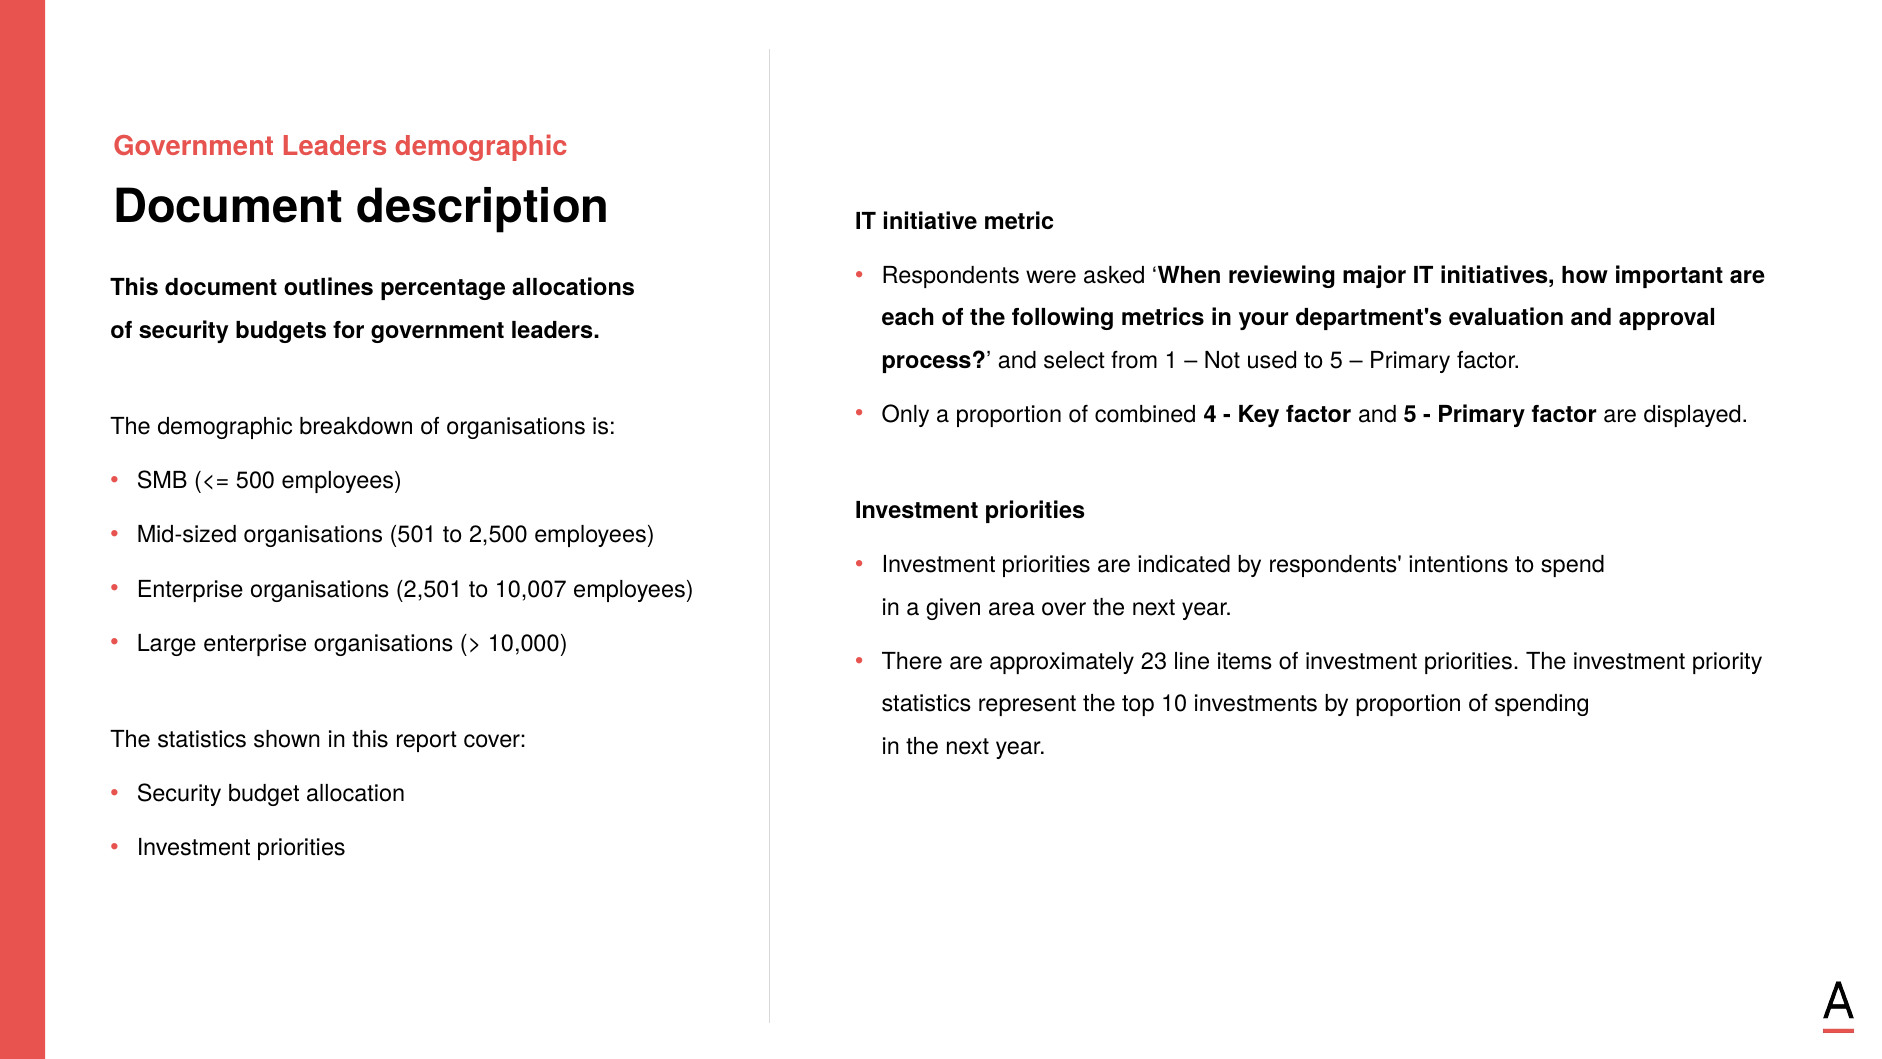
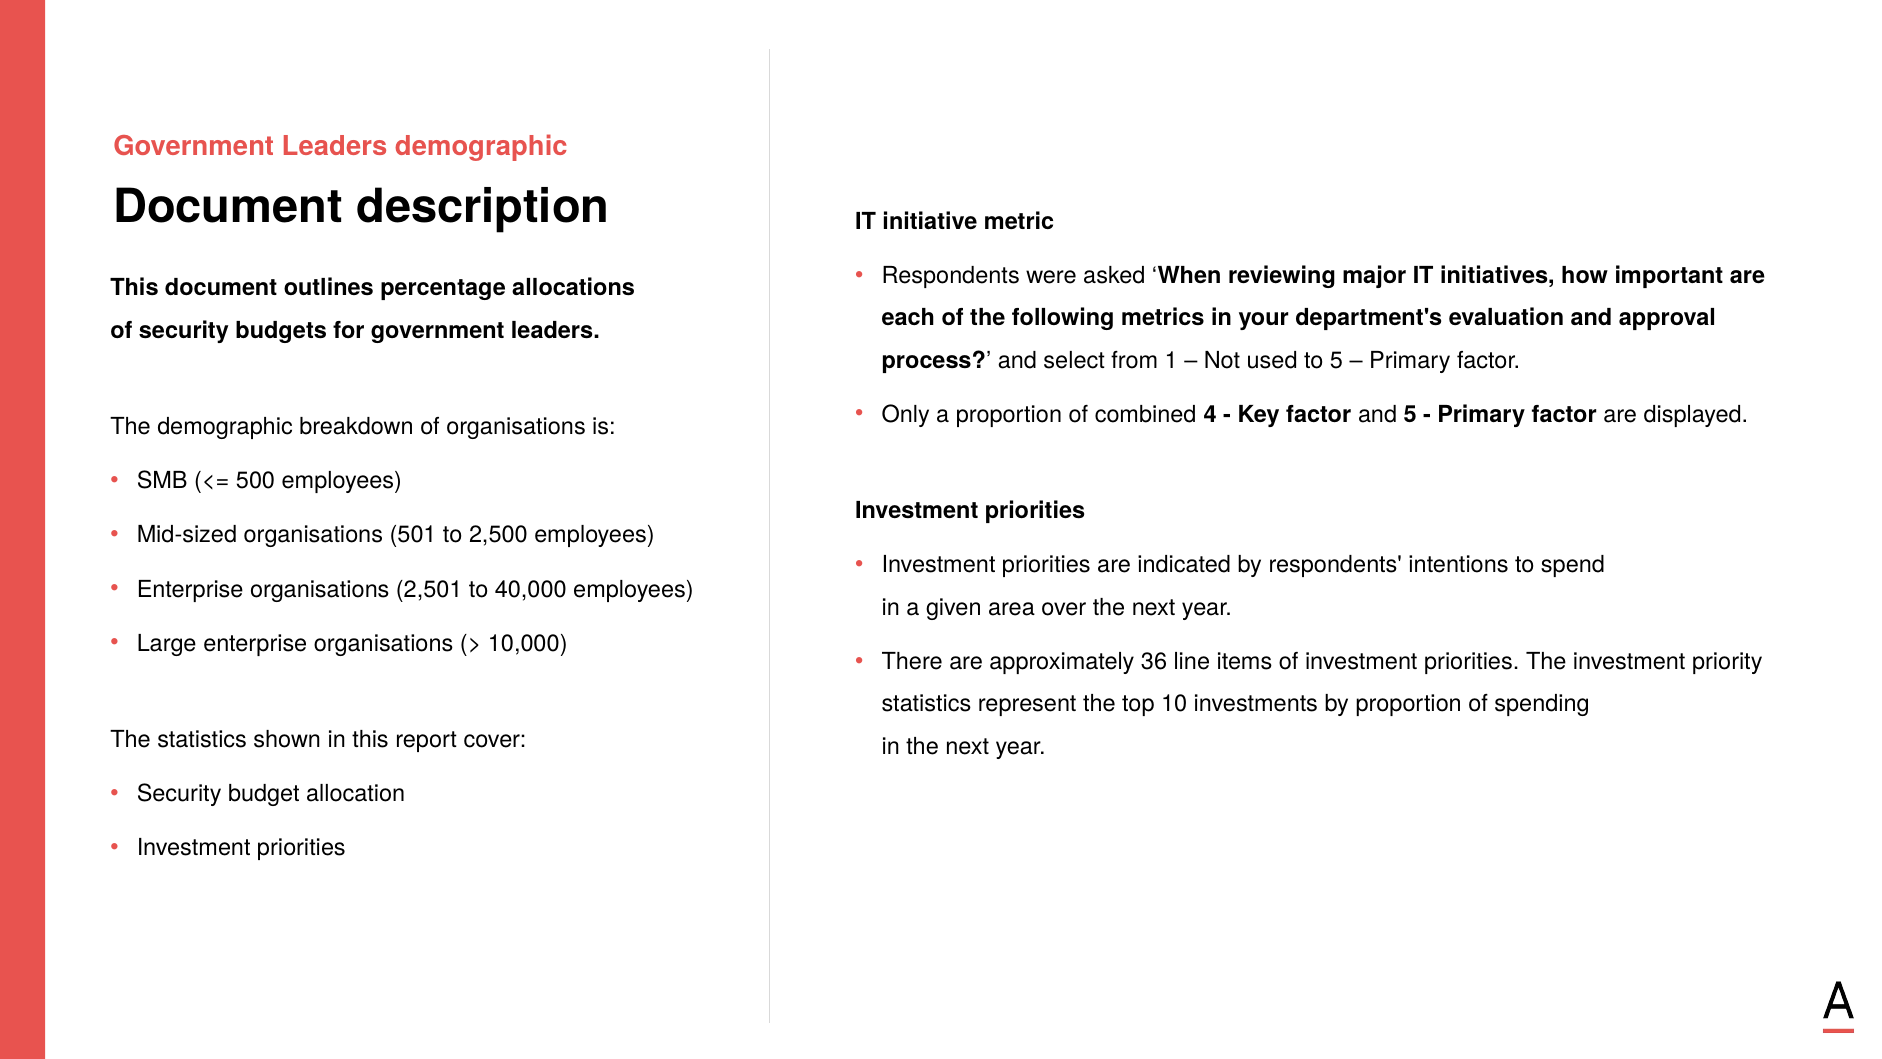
10,007: 10,007 -> 40,000
23: 23 -> 36
